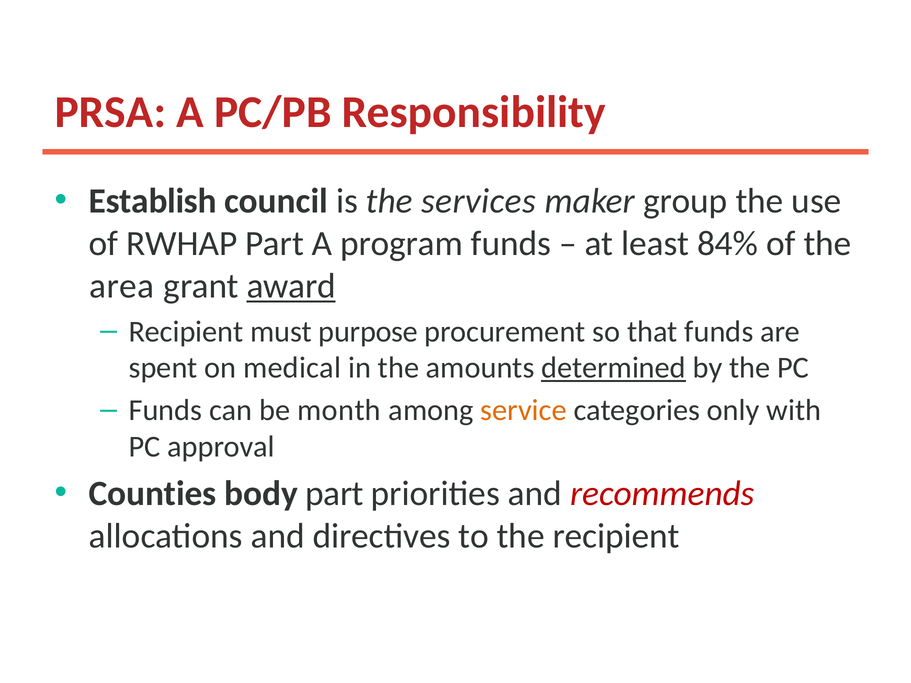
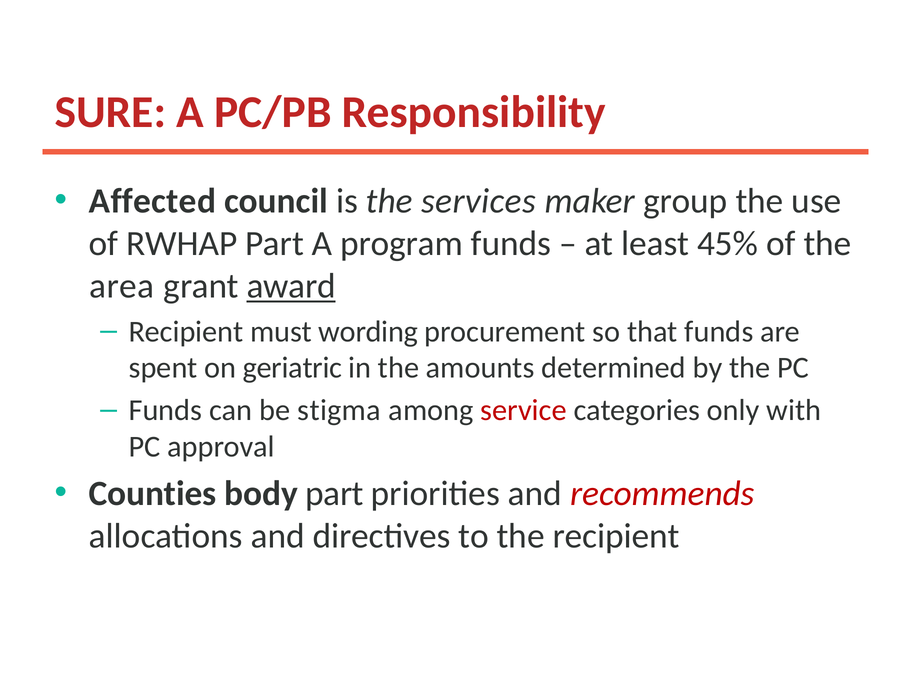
PRSA: PRSA -> SURE
Establish: Establish -> Affected
84%: 84% -> 45%
purpose: purpose -> wording
medical: medical -> geriatric
determined underline: present -> none
month: month -> stigma
service colour: orange -> red
